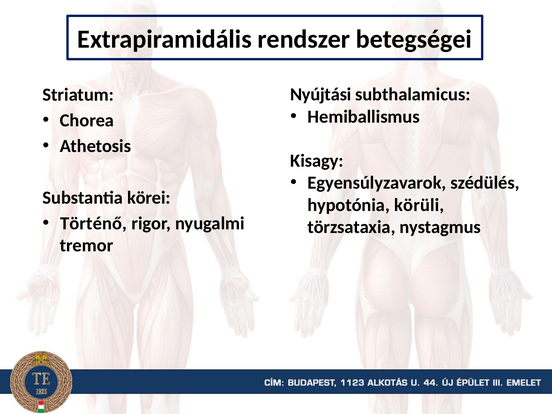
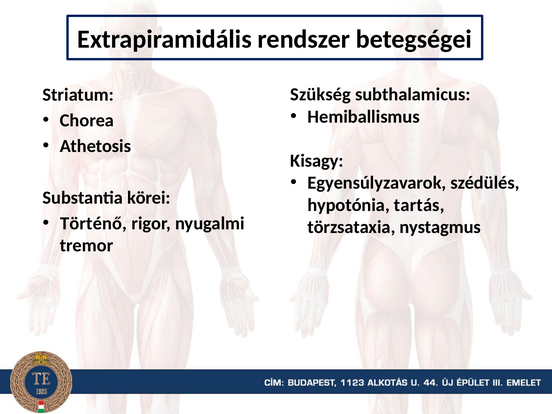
Nyújtási: Nyújtási -> Szükség
körüli: körüli -> tartás
